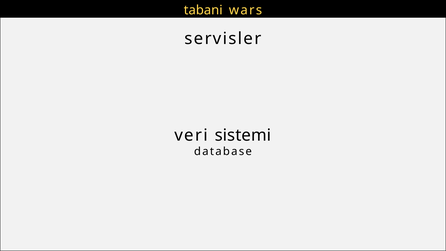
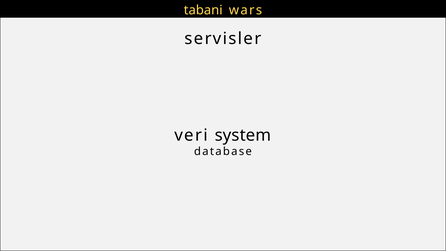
sistemi: sistemi -> system
